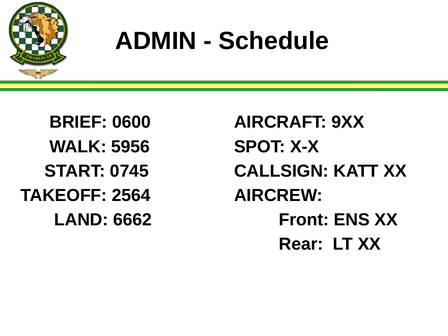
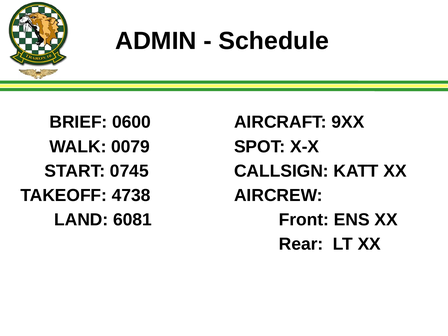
5956: 5956 -> 0079
2564: 2564 -> 4738
6662: 6662 -> 6081
